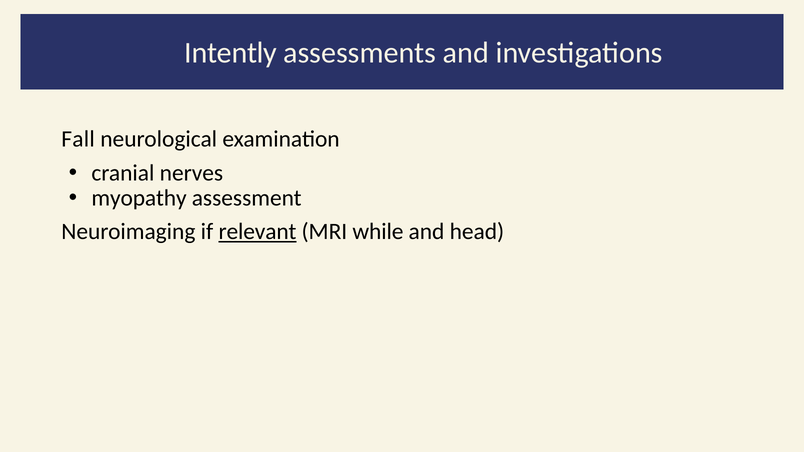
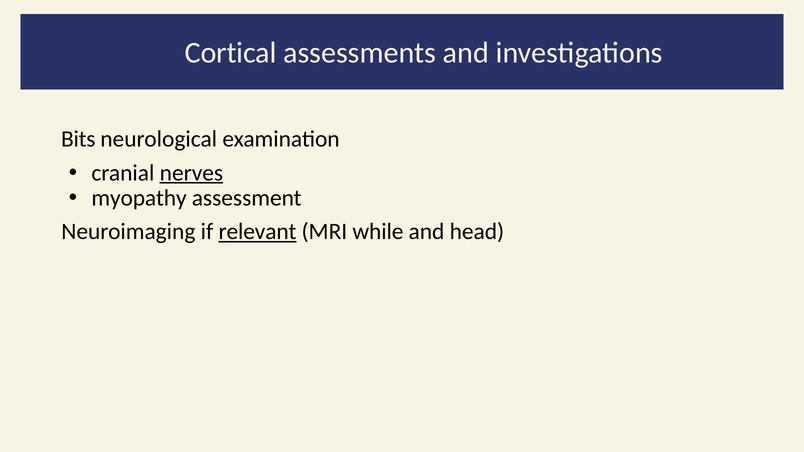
Intently: Intently -> Cortical
Fall: Fall -> Bits
nerves underline: none -> present
